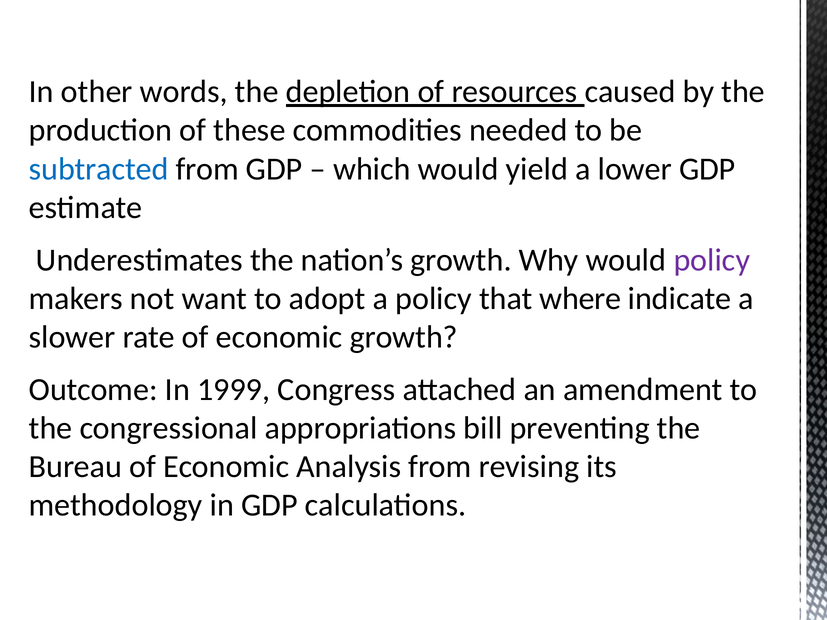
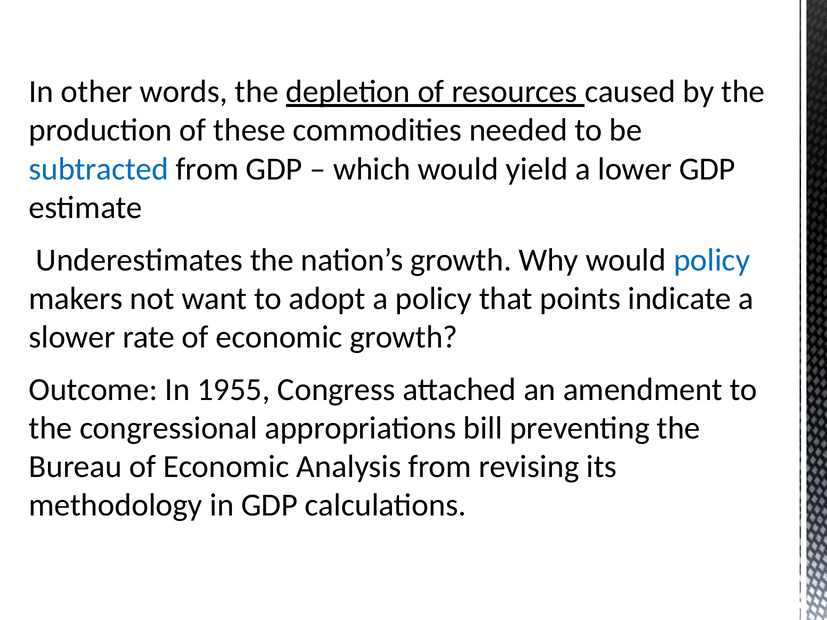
policy at (712, 260) colour: purple -> blue
where: where -> points
1999: 1999 -> 1955
